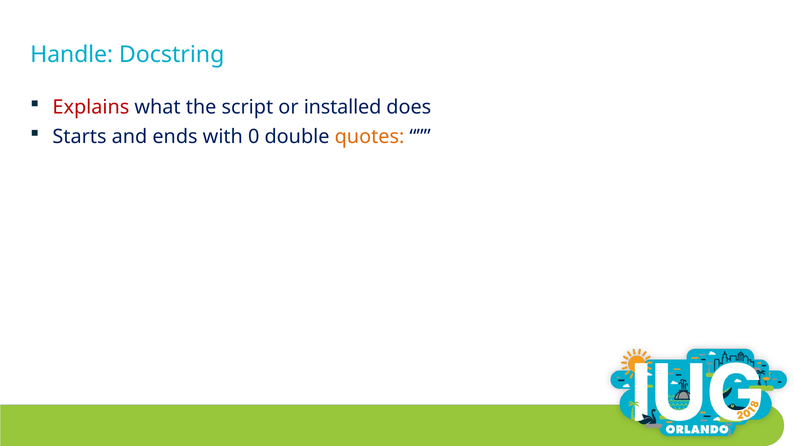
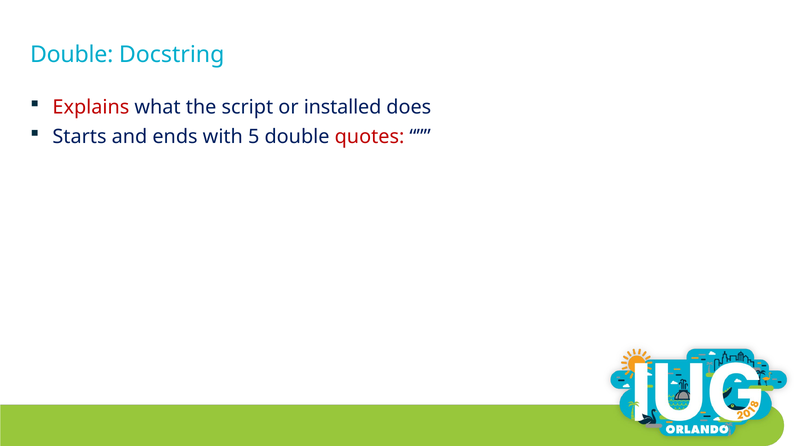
Handle at (72, 55): Handle -> Double
0: 0 -> 5
quotes colour: orange -> red
